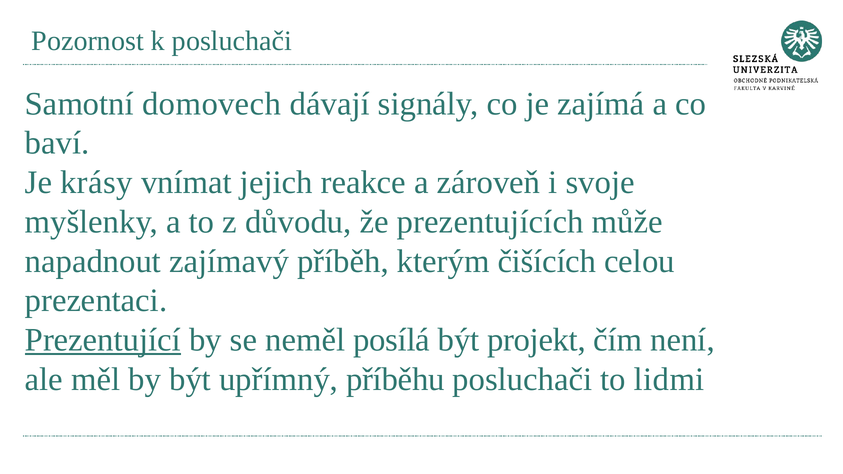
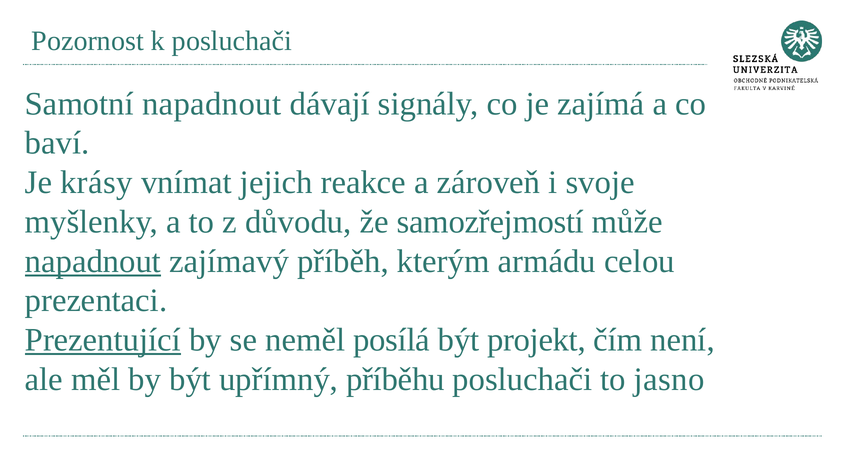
Samotní domovech: domovech -> napadnout
prezentujících: prezentujících -> samozřejmostí
napadnout at (93, 261) underline: none -> present
čišících: čišících -> armádu
lidmi: lidmi -> jasno
